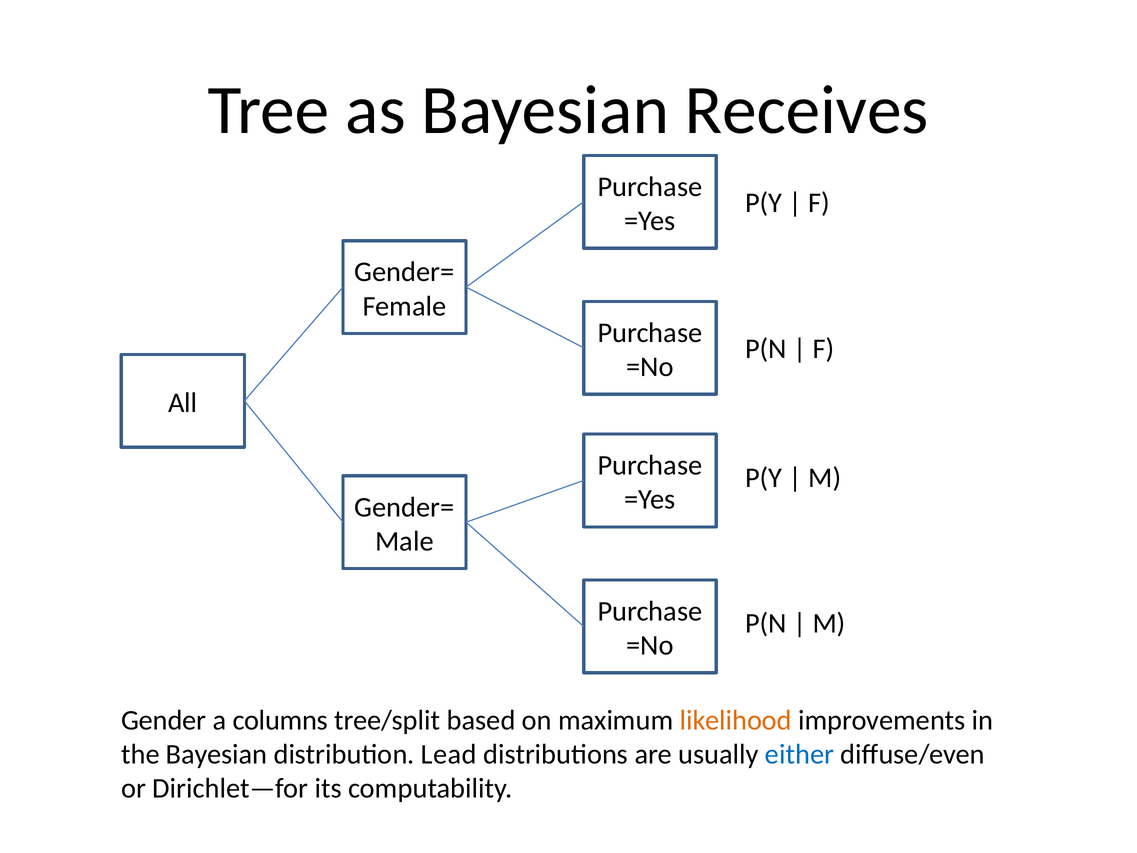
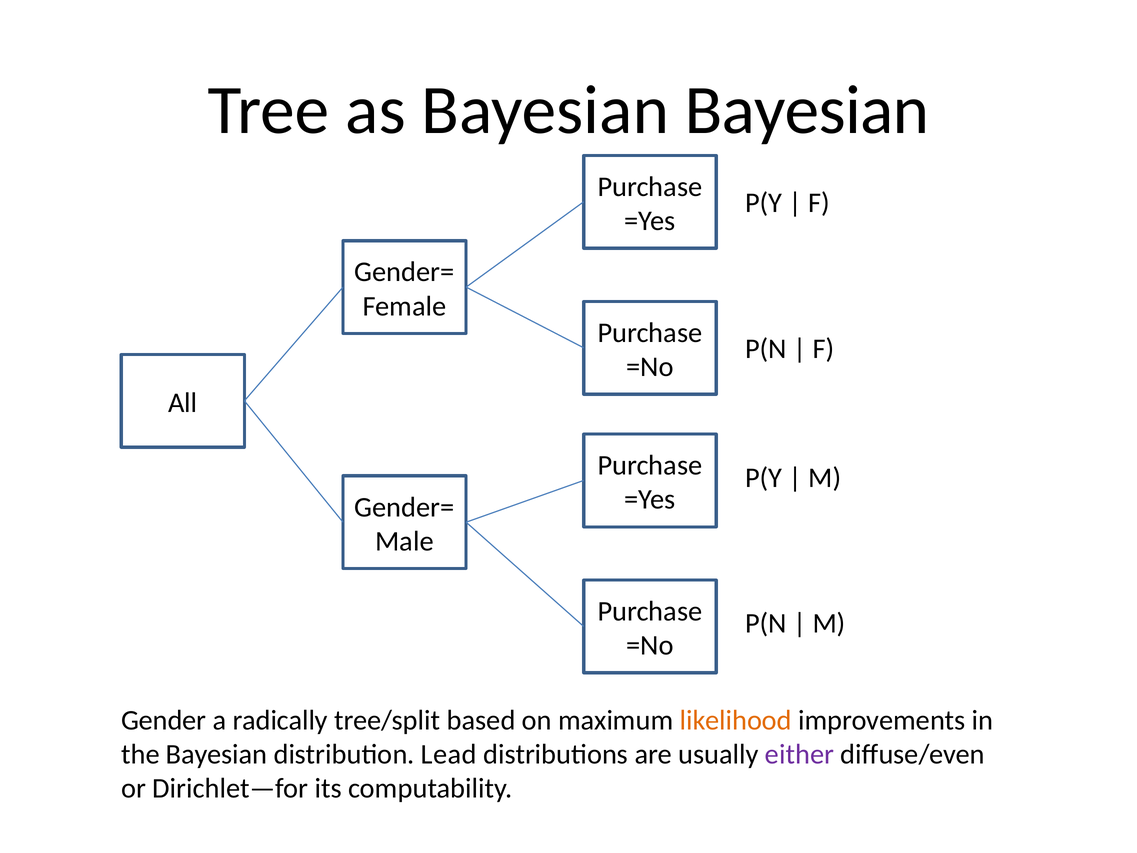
Bayesian Receives: Receives -> Bayesian
columns: columns -> radically
either colour: blue -> purple
